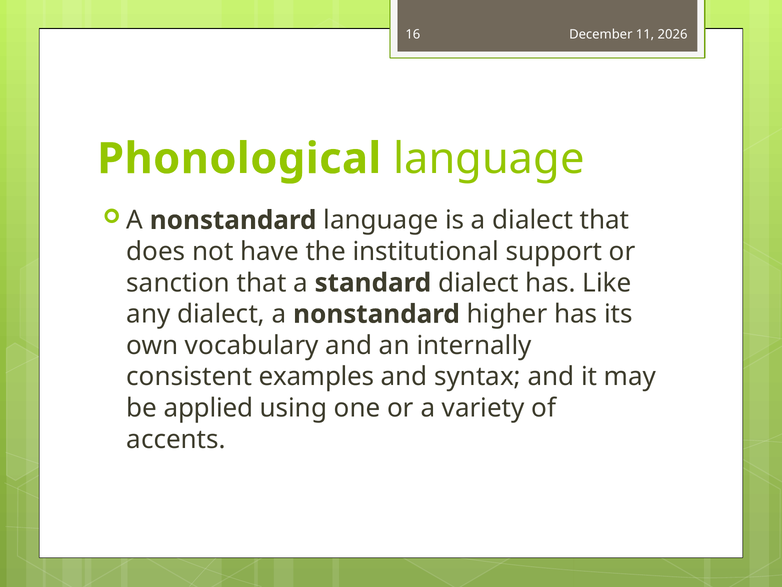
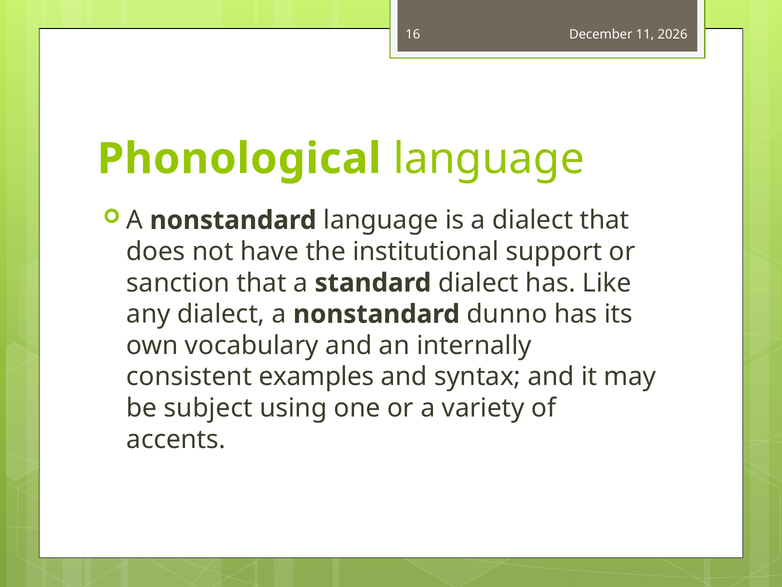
higher: higher -> dunno
applied: applied -> subject
